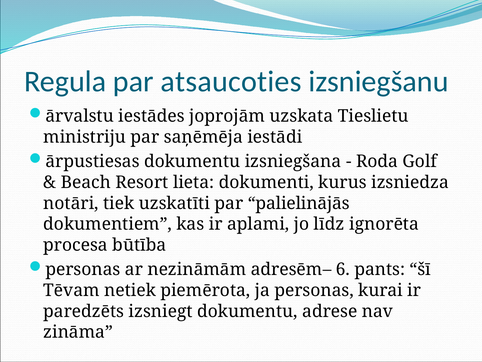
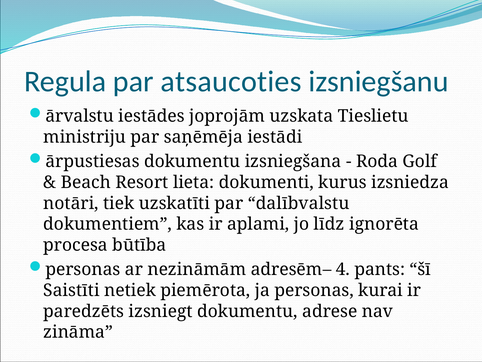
palielinājās: palielinājās -> dalībvalstu
6: 6 -> 4
Tēvam: Tēvam -> Saistīti
